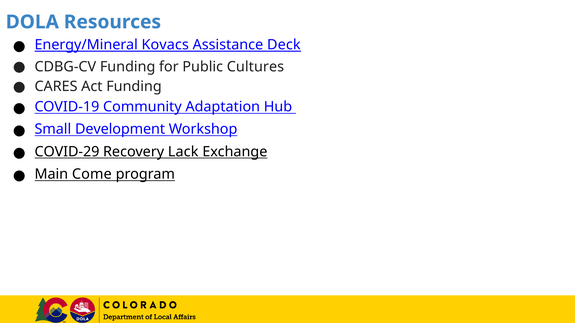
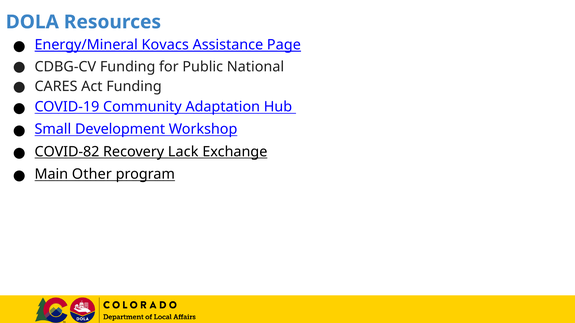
Deck: Deck -> Page
Cultures: Cultures -> National
COVID-29: COVID-29 -> COVID-82
Come: Come -> Other
